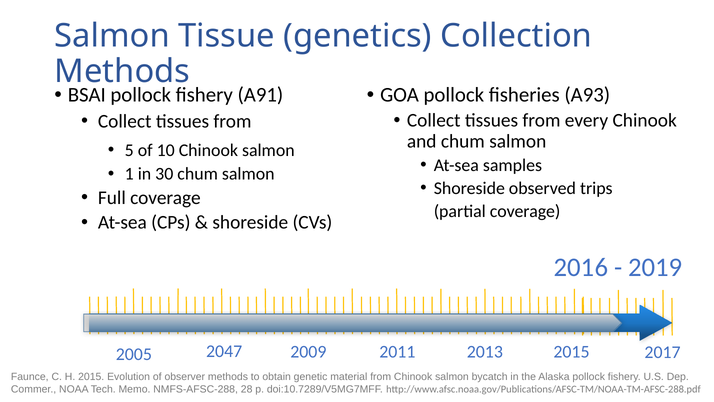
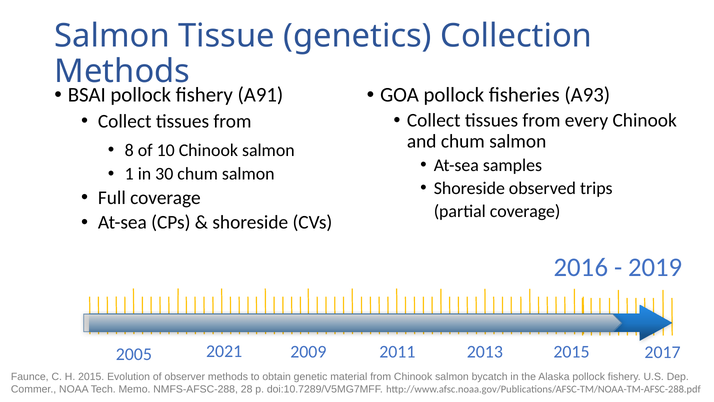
5: 5 -> 8
2047: 2047 -> 2021
